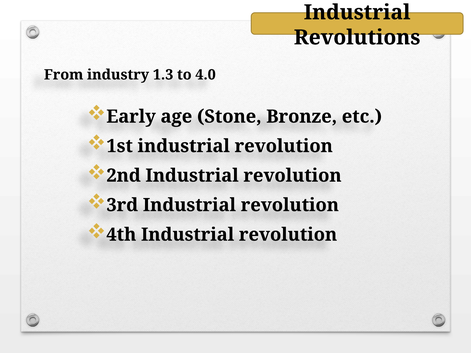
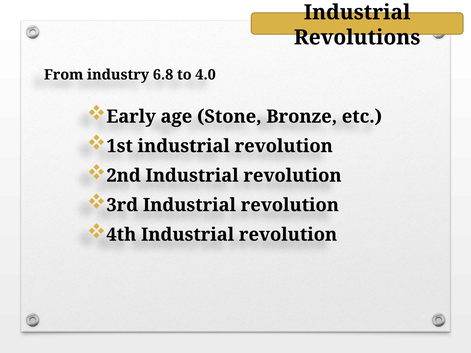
1.3: 1.3 -> 6.8
